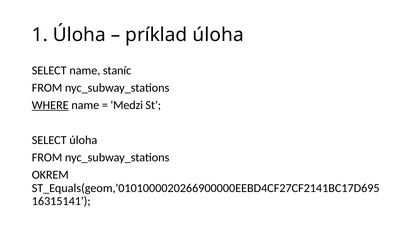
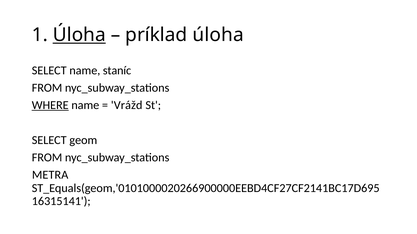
Úloha at (79, 35) underline: none -> present
Medzi: Medzi -> Vrážd
SELECT úloha: úloha -> geom
OKREM: OKREM -> METRA
